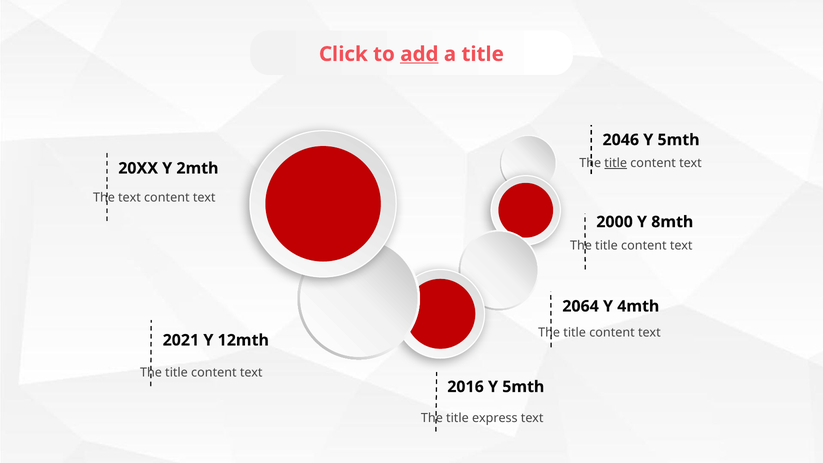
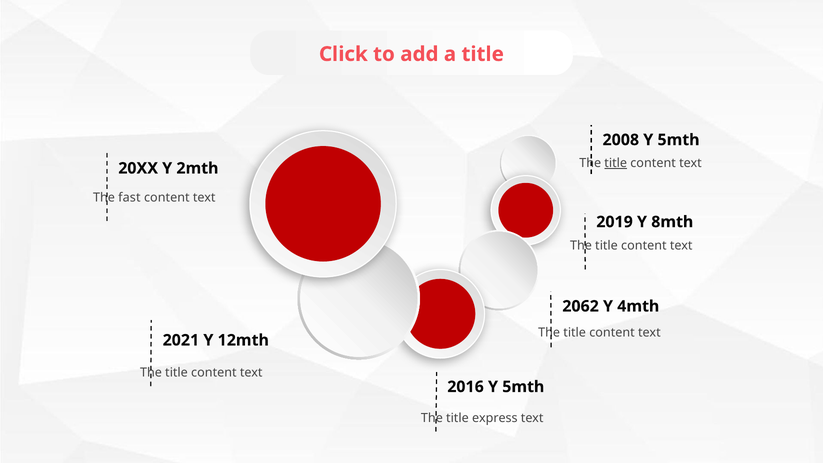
add underline: present -> none
2046: 2046 -> 2008
The text: text -> fast
2000: 2000 -> 2019
2064: 2064 -> 2062
